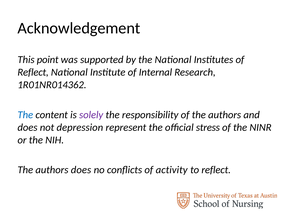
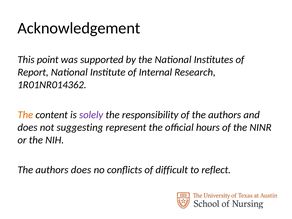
Reflect at (33, 72): Reflect -> Report
The at (25, 115) colour: blue -> orange
depression: depression -> suggesting
stress: stress -> hours
activity: activity -> difficult
